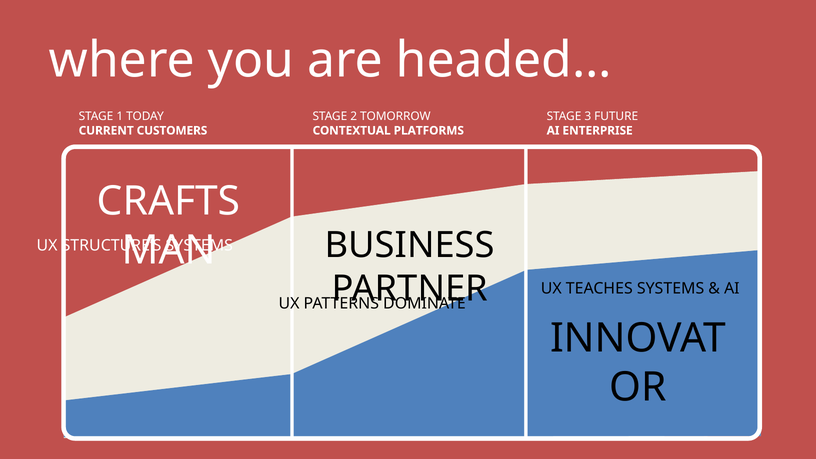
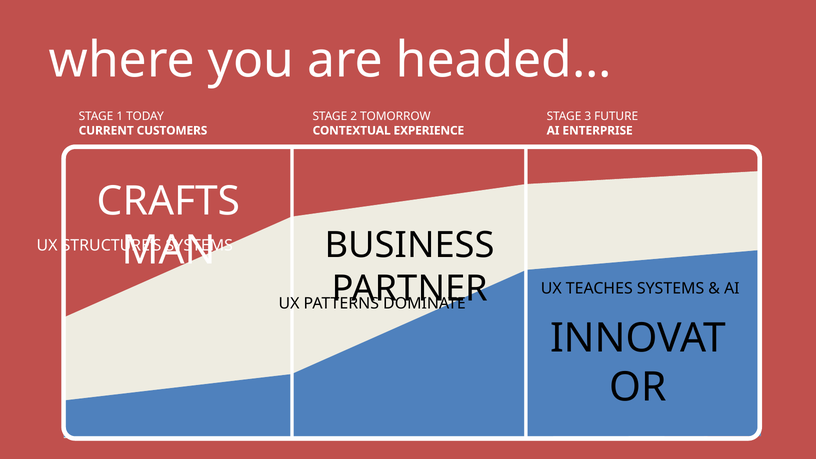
PLATFORMS: PLATFORMS -> EXPERIENCE
